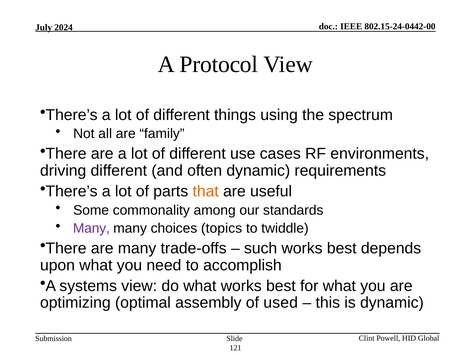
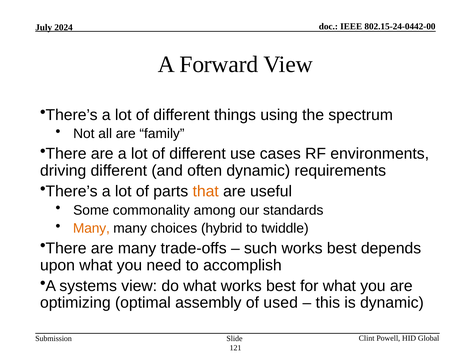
Protocol: Protocol -> Forward
Many at (91, 228) colour: purple -> orange
topics: topics -> hybrid
